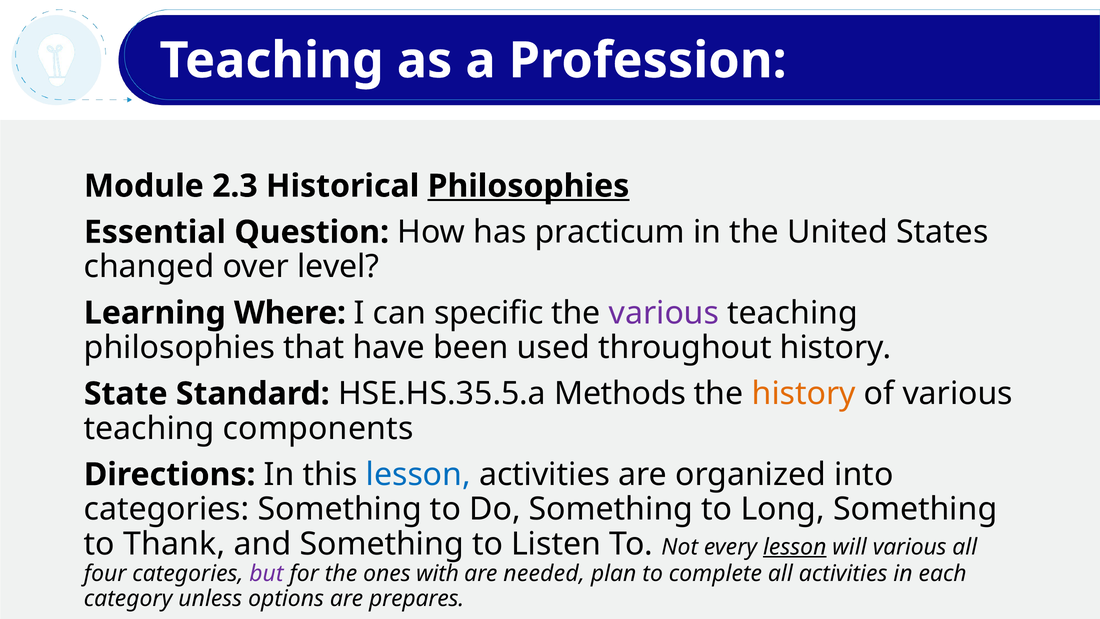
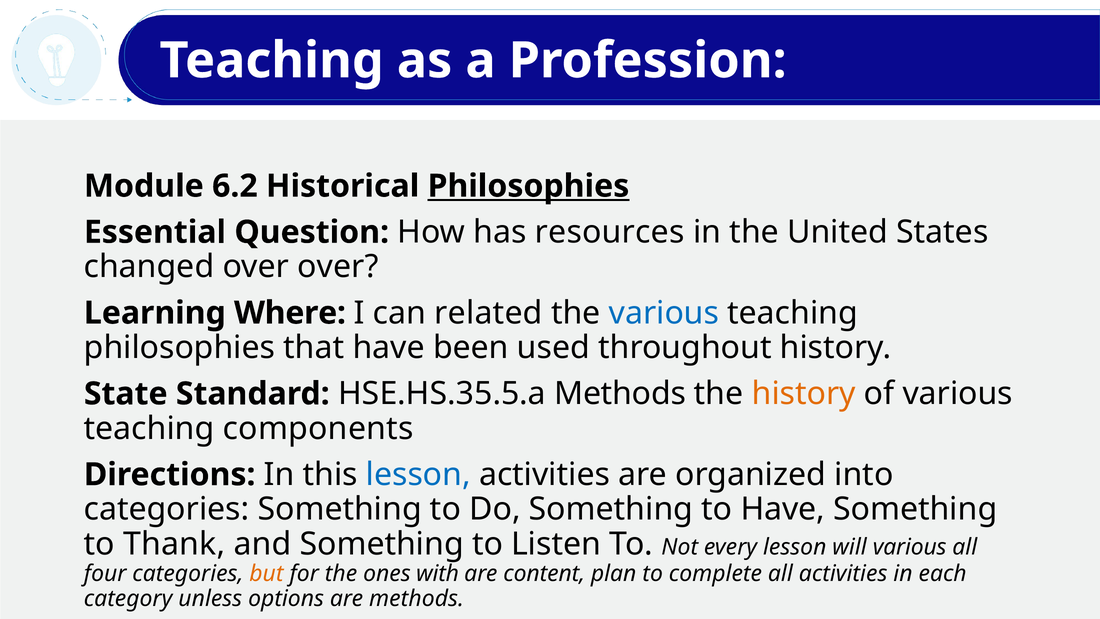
2.3: 2.3 -> 6.2
practicum: practicum -> resources
over level: level -> over
specific: specific -> related
various at (664, 313) colour: purple -> blue
to Long: Long -> Have
lesson at (795, 547) underline: present -> none
but colour: purple -> orange
needed: needed -> content
are prepares: prepares -> methods
